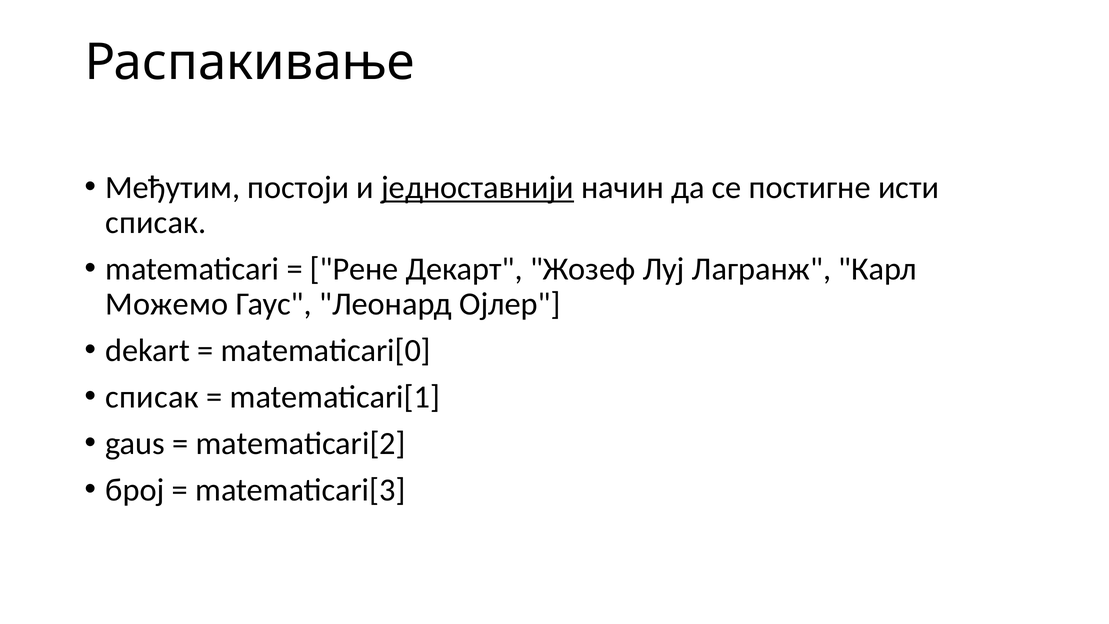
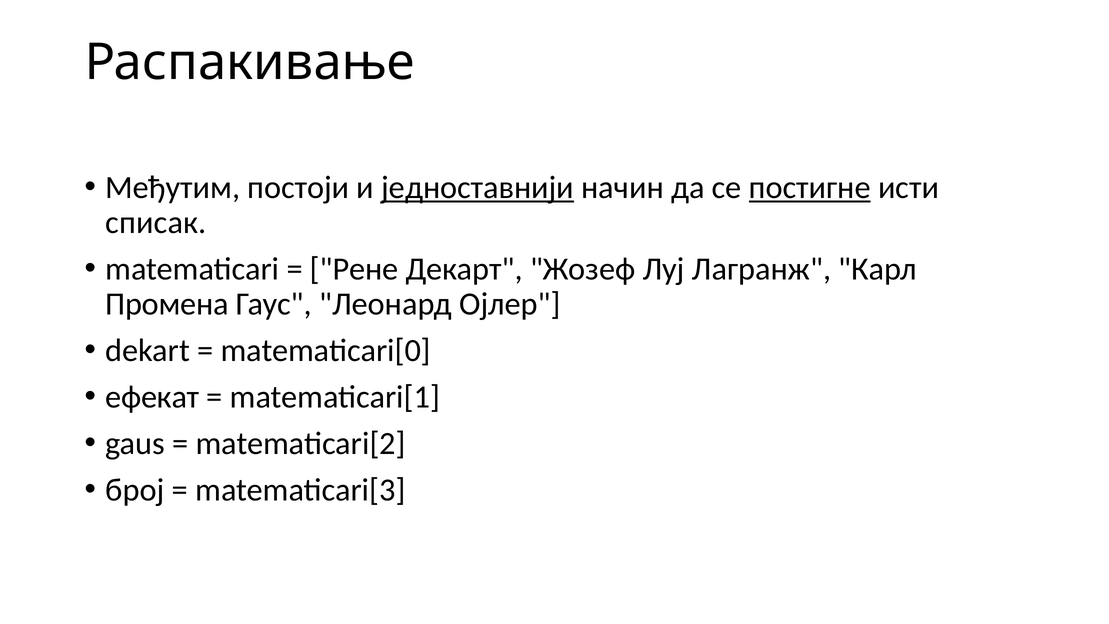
постигне underline: none -> present
Можемо: Можемо -> Промена
списак at (152, 397): списак -> ефекат
